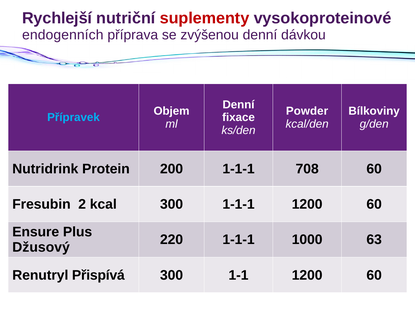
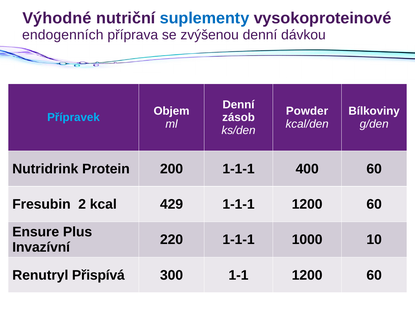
Rychlejší: Rychlejší -> Výhodné
suplementy colour: red -> blue
fixace: fixace -> zásob
708: 708 -> 400
kcal 300: 300 -> 429
63: 63 -> 10
Džusový: Džusový -> Invazívní
